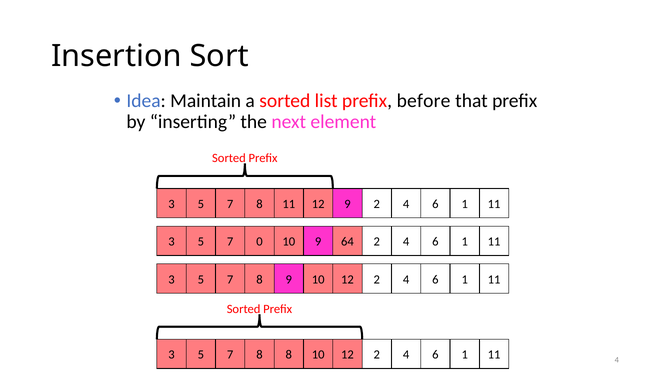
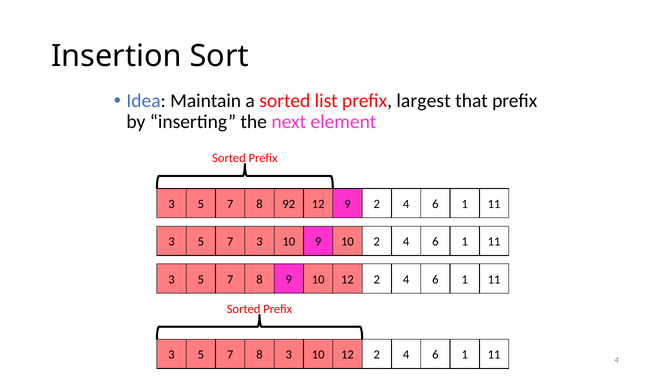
before: before -> largest
8 11: 11 -> 92
7 0: 0 -> 3
10 9 64: 64 -> 10
8 8: 8 -> 3
